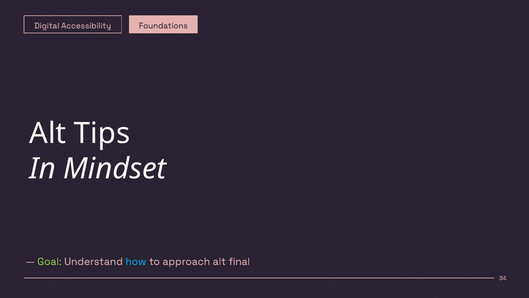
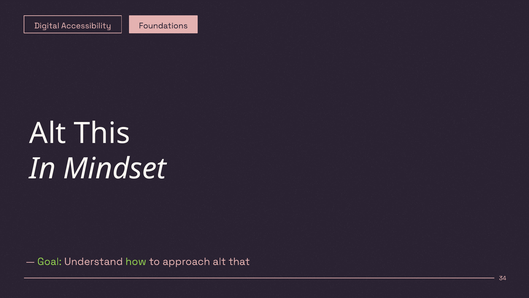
Tips: Tips -> This
how colour: light blue -> light green
final: final -> that
